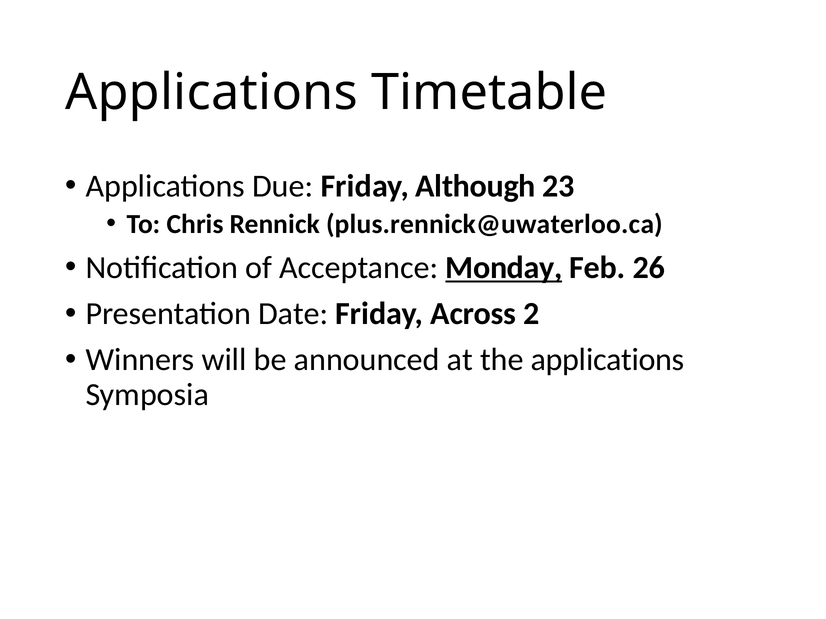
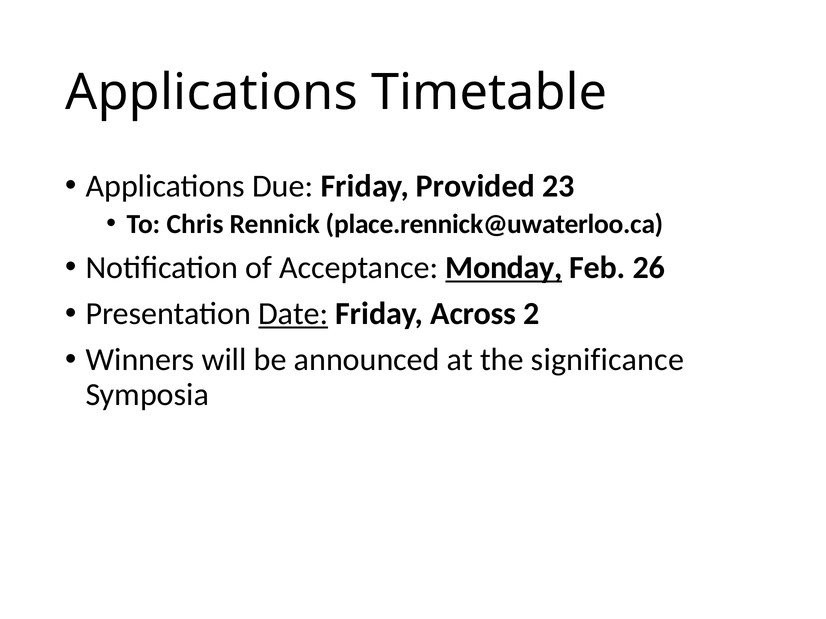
Although: Although -> Provided
plus.rennick@uwaterloo.ca: plus.rennick@uwaterloo.ca -> place.rennick@uwaterloo.ca
Date underline: none -> present
the applications: applications -> significance
